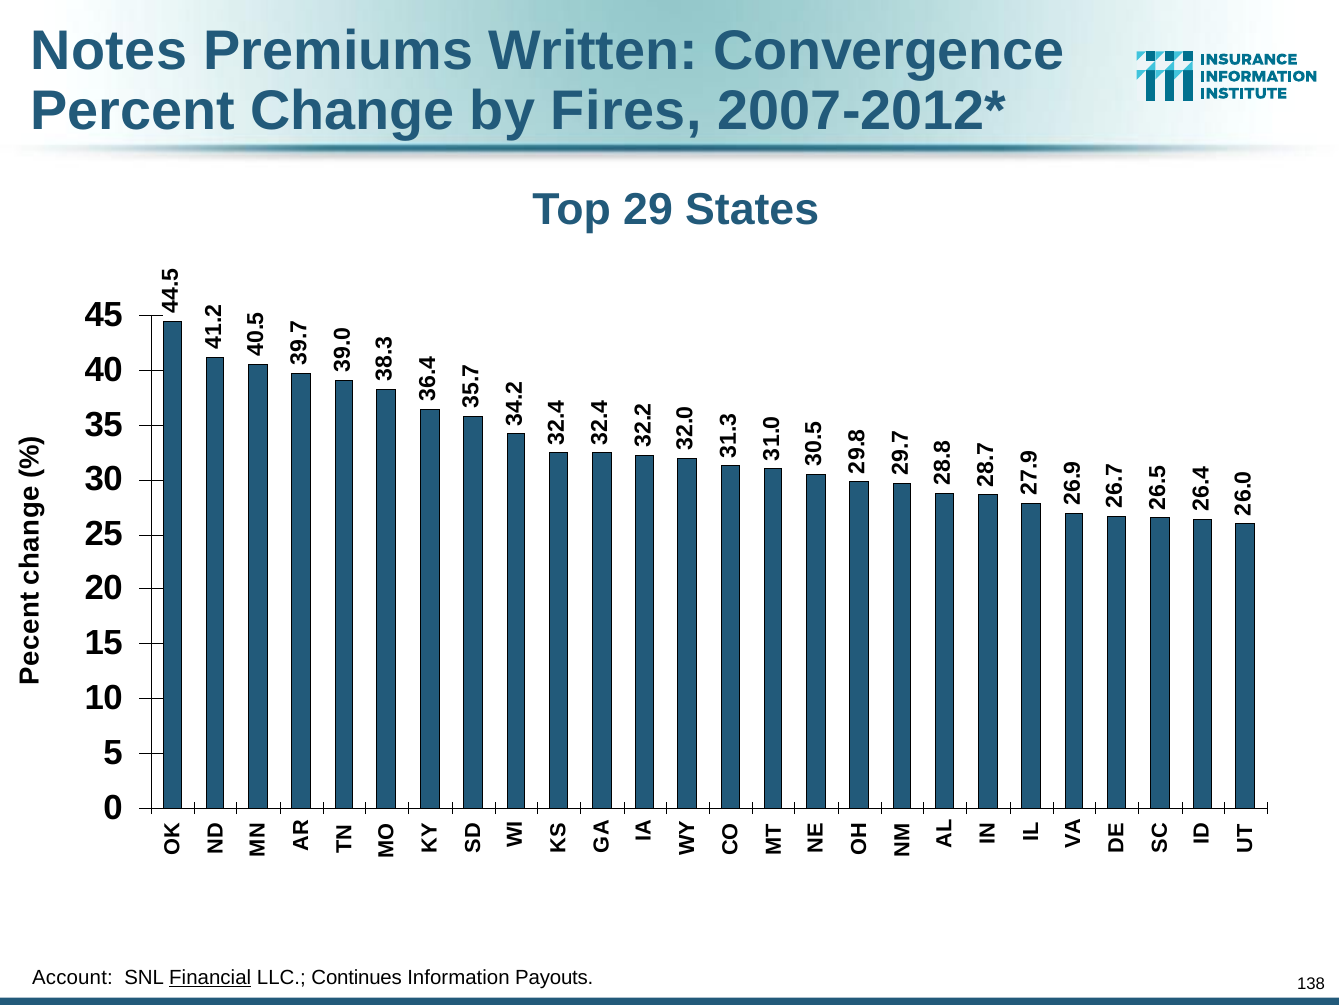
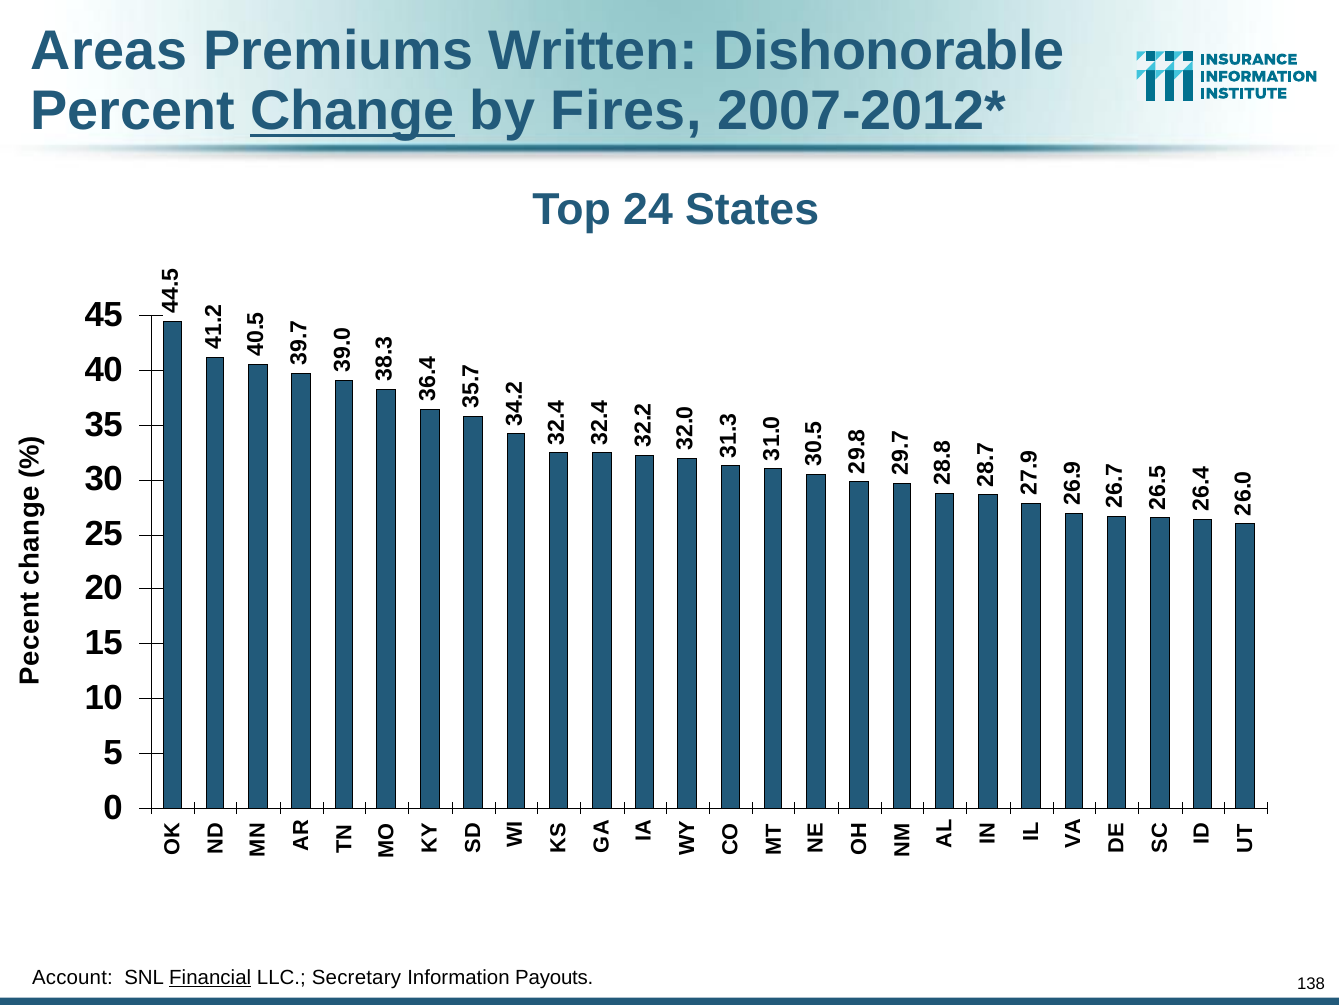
Notes: Notes -> Areas
Convergence: Convergence -> Dishonorable
Change underline: none -> present
29: 29 -> 24
Continues: Continues -> Secretary
